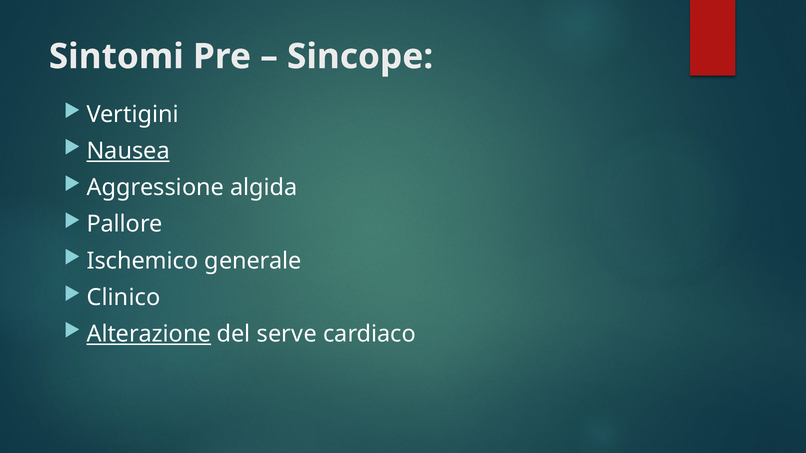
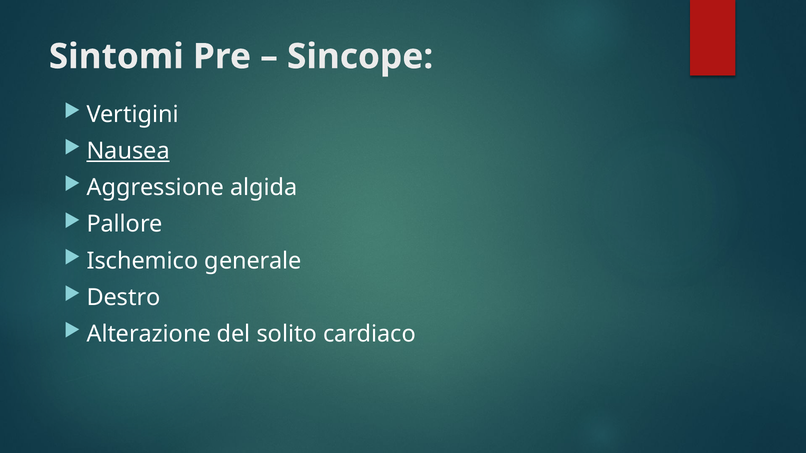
Clinico: Clinico -> Destro
Alterazione underline: present -> none
serve: serve -> solito
